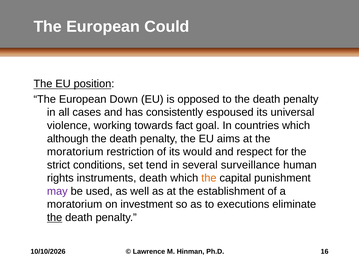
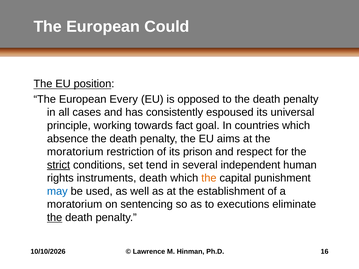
Down: Down -> Every
violence: violence -> principle
although: although -> absence
would: would -> prison
strict underline: none -> present
surveillance: surveillance -> independent
may colour: purple -> blue
investment: investment -> sentencing
